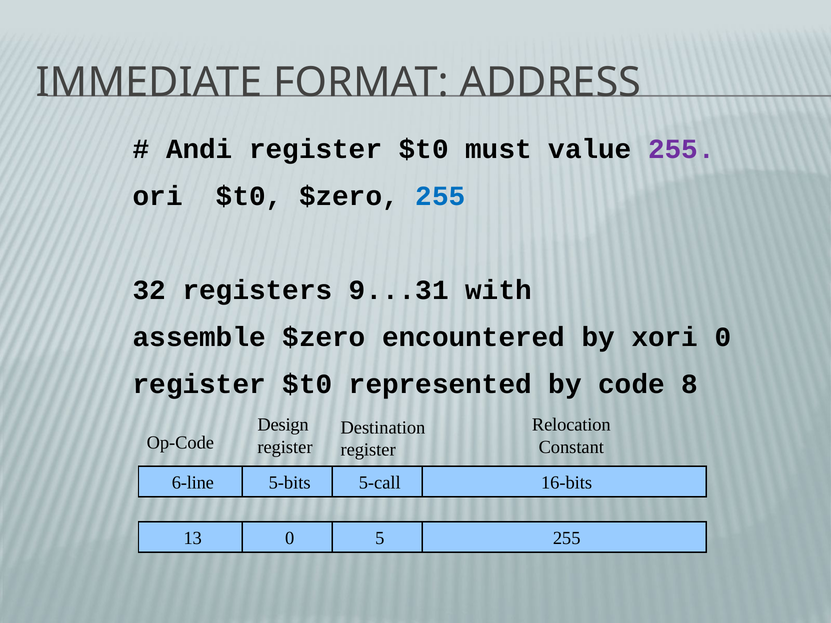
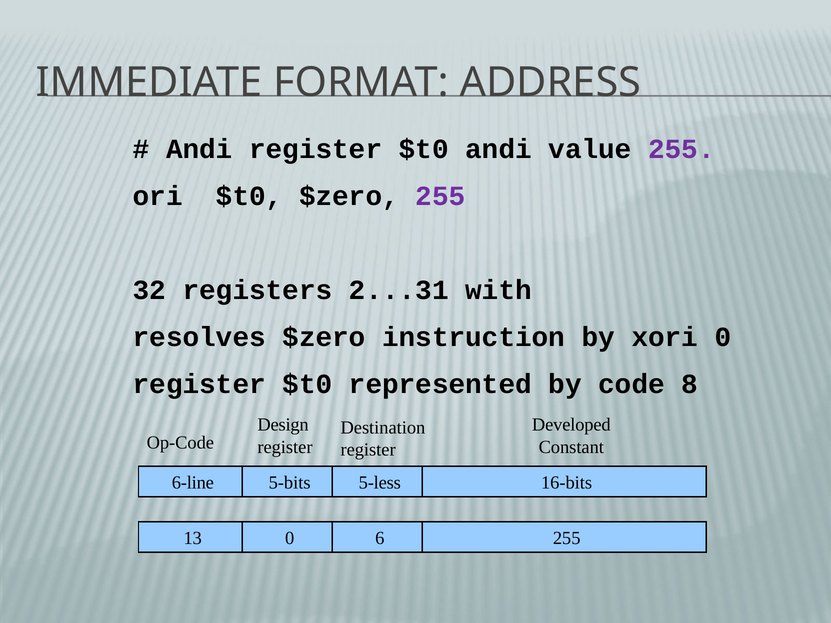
$t0 must: must -> andi
255 at (440, 196) colour: blue -> purple
9...31: 9...31 -> 2...31
assemble: assemble -> resolves
encountered: encountered -> instruction
Relocation: Relocation -> Developed
5-call: 5-call -> 5-less
5: 5 -> 6
